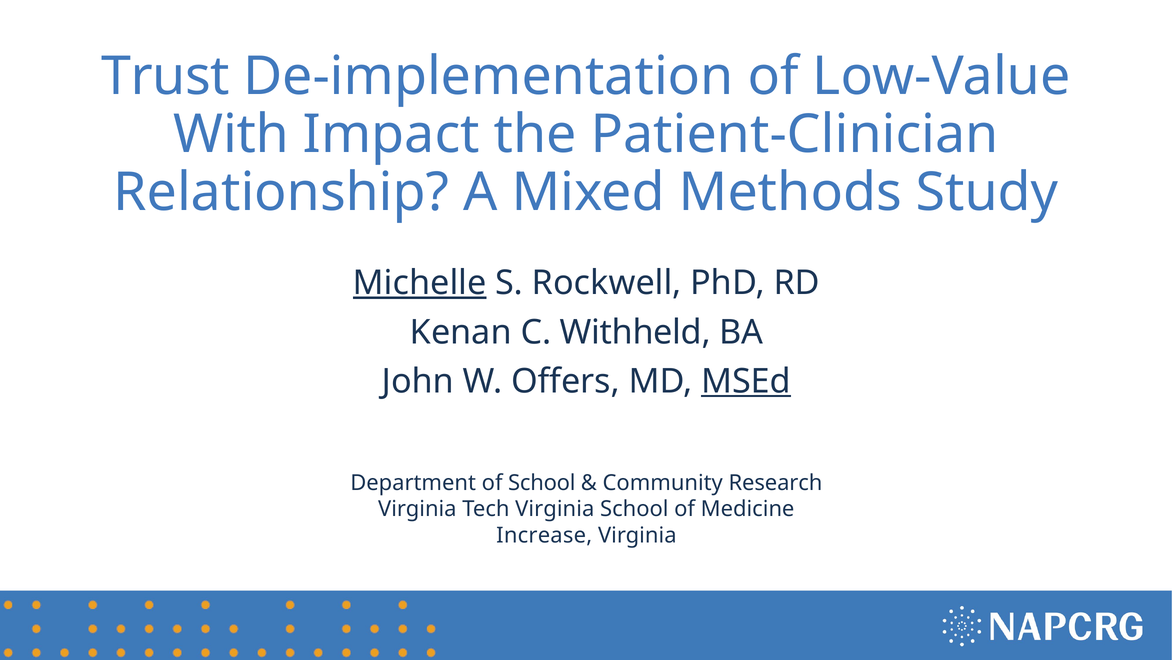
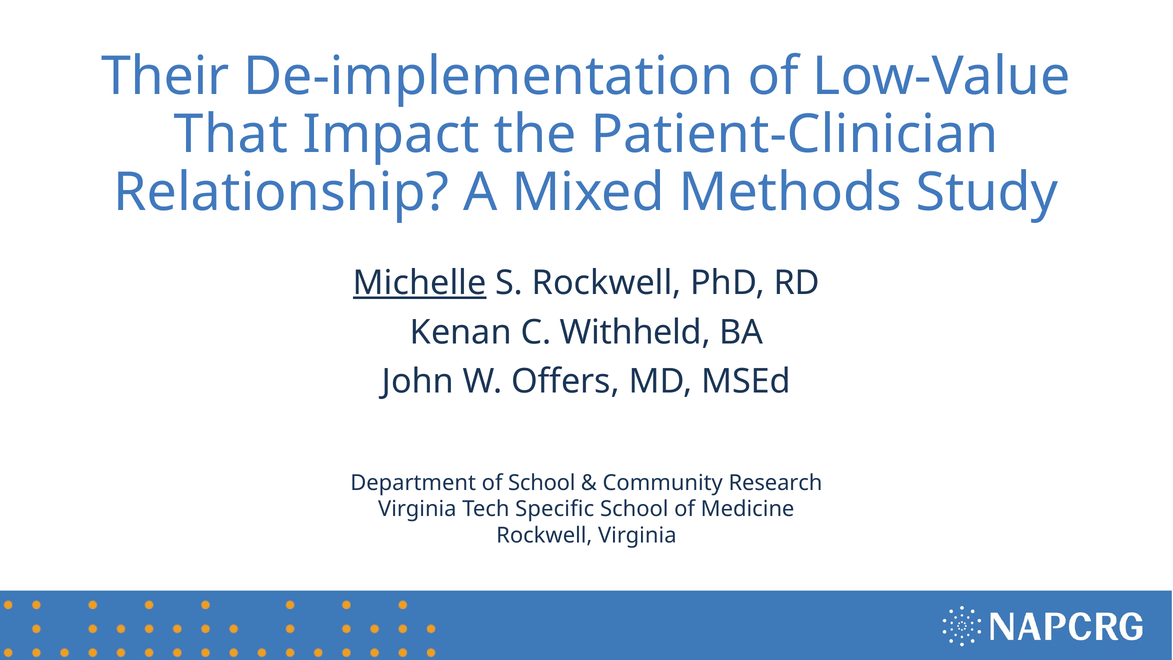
Trust: Trust -> Their
With: With -> That
MSEd underline: present -> none
Tech Virginia: Virginia -> Specific
Increase at (544, 535): Increase -> Rockwell
